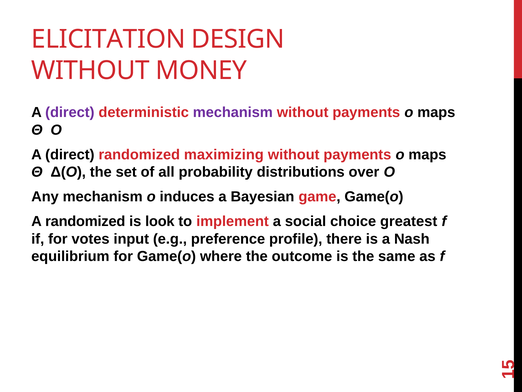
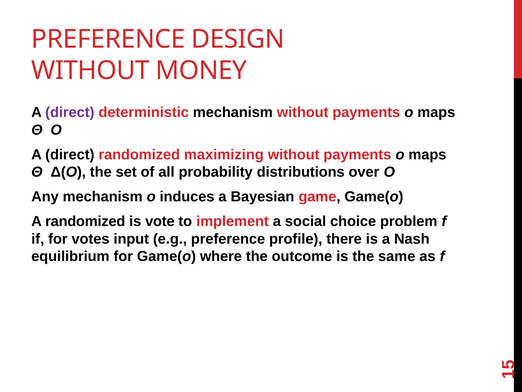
ELICITATION at (108, 39): ELICITATION -> PREFERENCE
mechanism at (233, 112) colour: purple -> black
look: look -> vote
greatest: greatest -> problem
